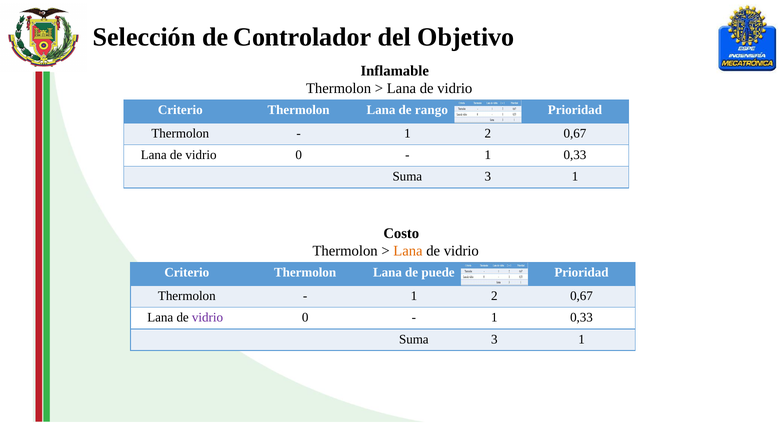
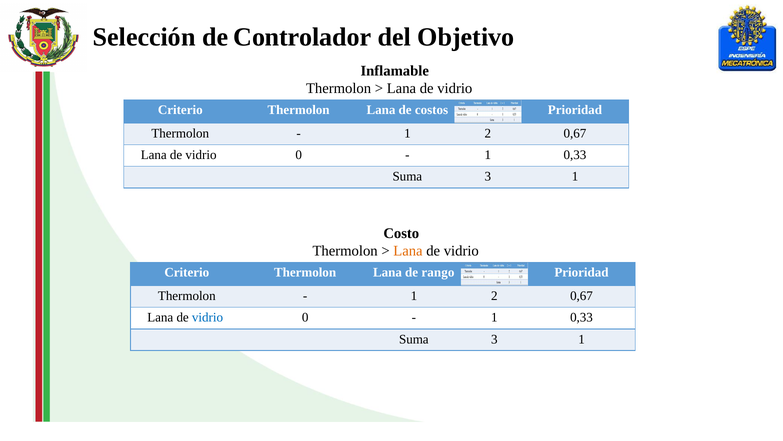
rango: rango -> costos
puede: puede -> rango
vidrio at (208, 317) colour: purple -> blue
